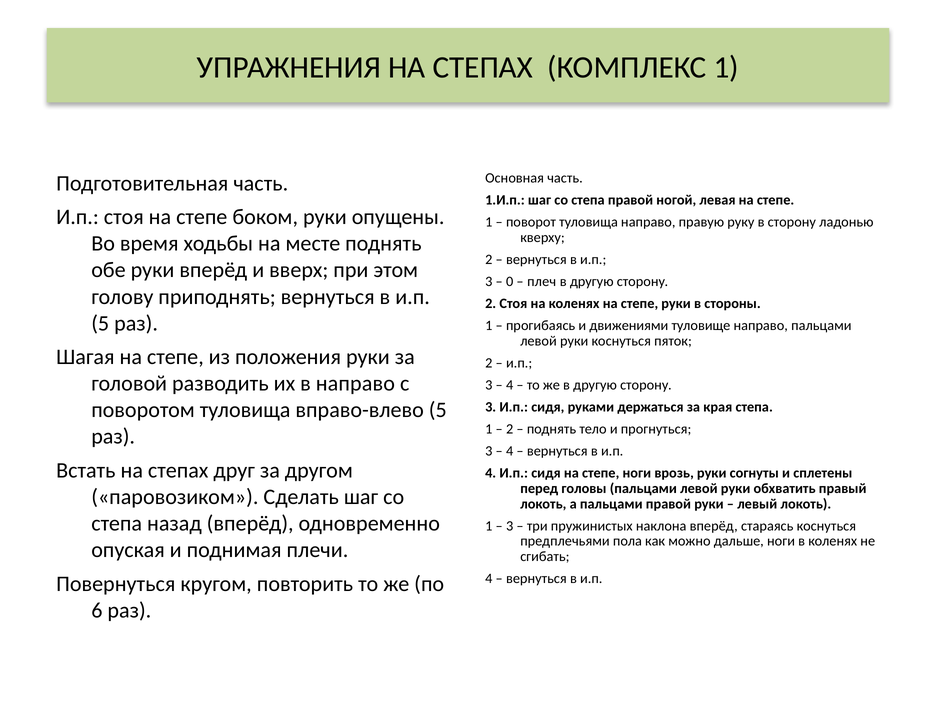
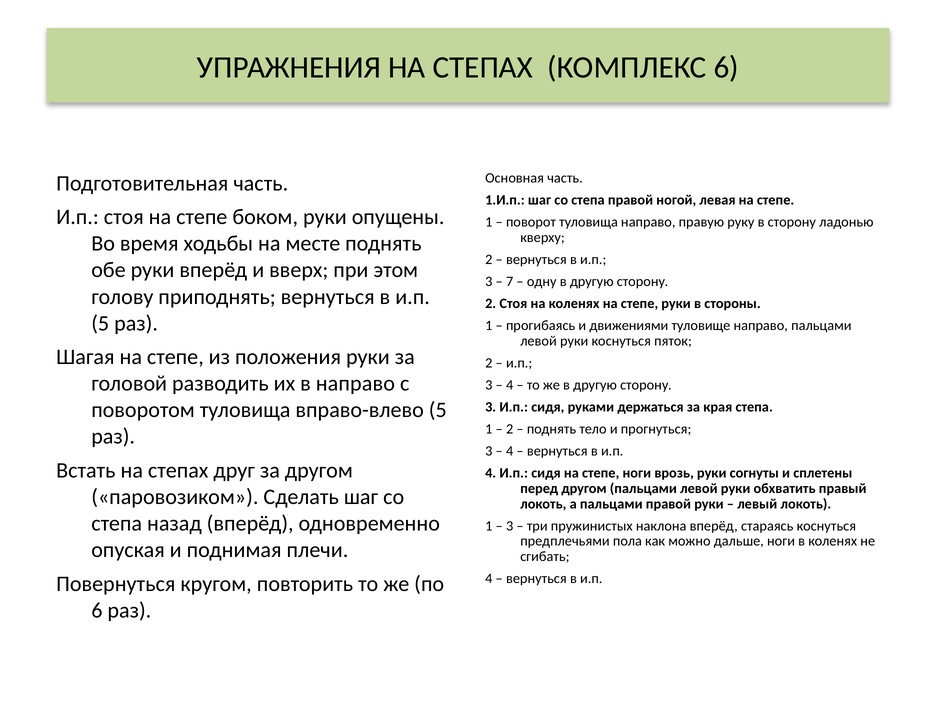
КОМПЛЕКС 1: 1 -> 6
0: 0 -> 7
плеч: плеч -> одну
перед головы: головы -> другом
